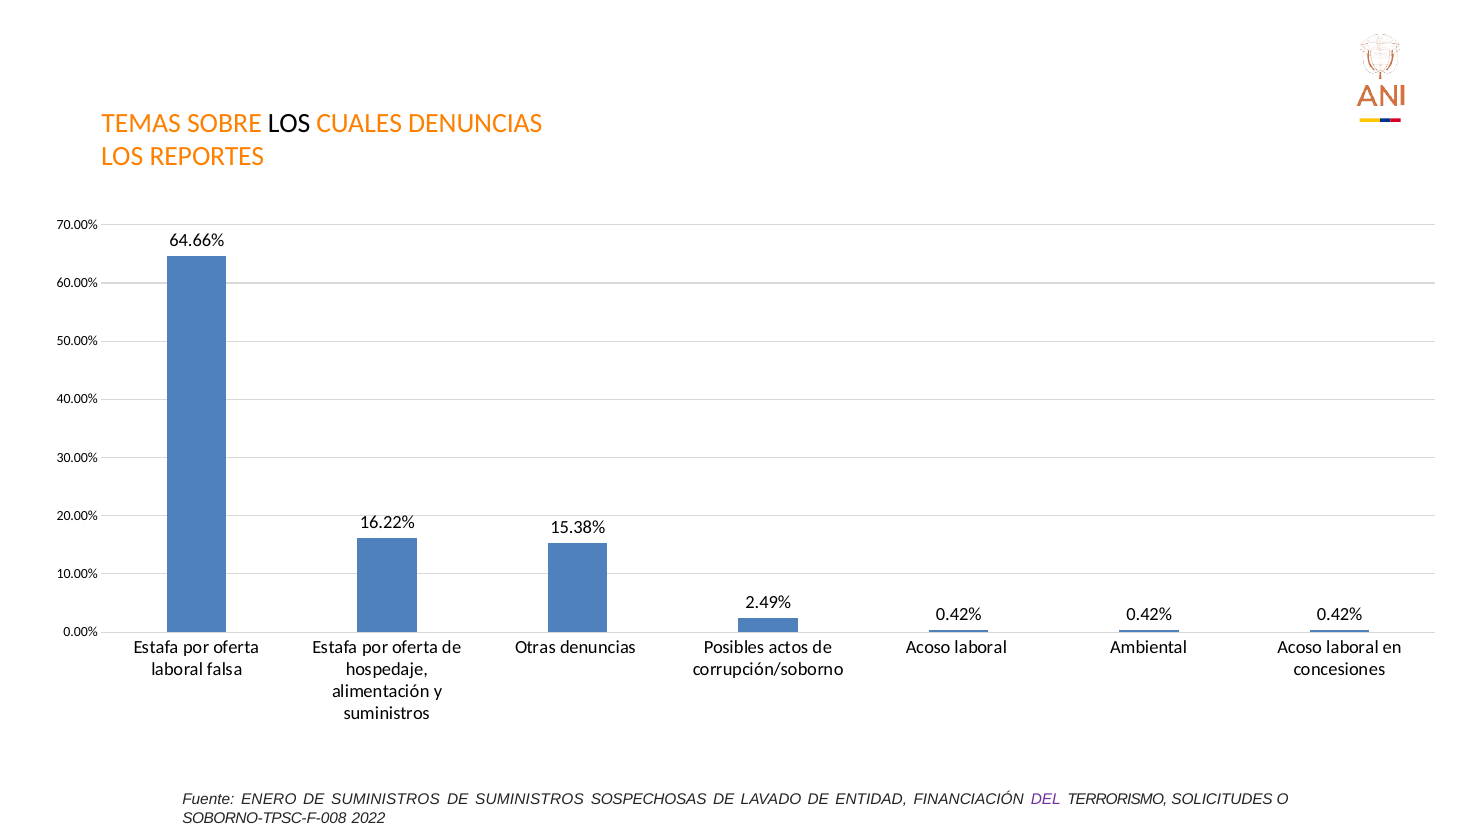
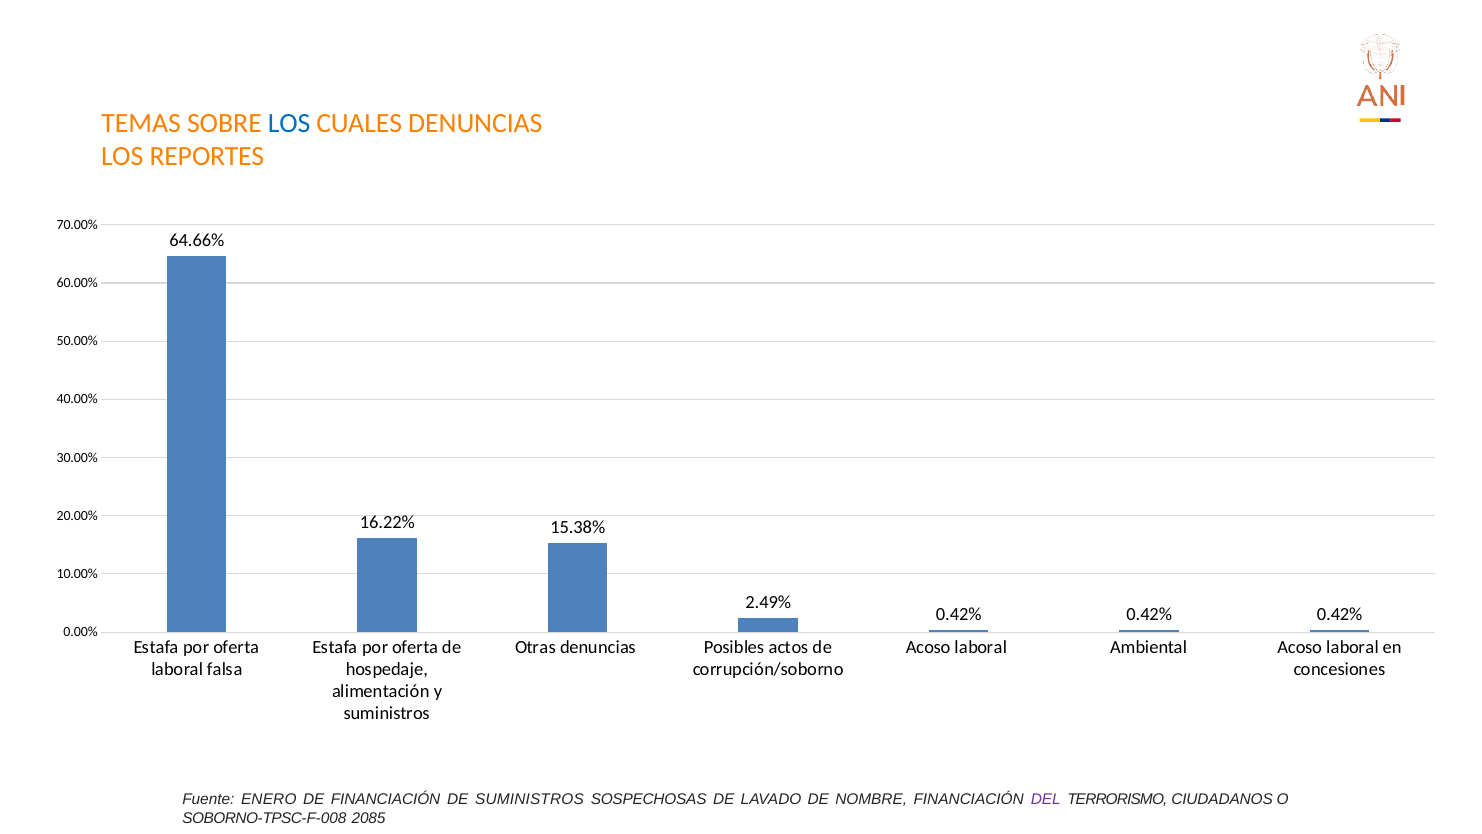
LOS at (289, 123) colour: black -> blue
SUMINISTROS at (385, 799): SUMINISTROS -> FINANCIACIÓN
ENTIDAD: ENTIDAD -> NOMBRE
SOLICITUDES: SOLICITUDES -> CIUDADANOS
2022: 2022 -> 2085
